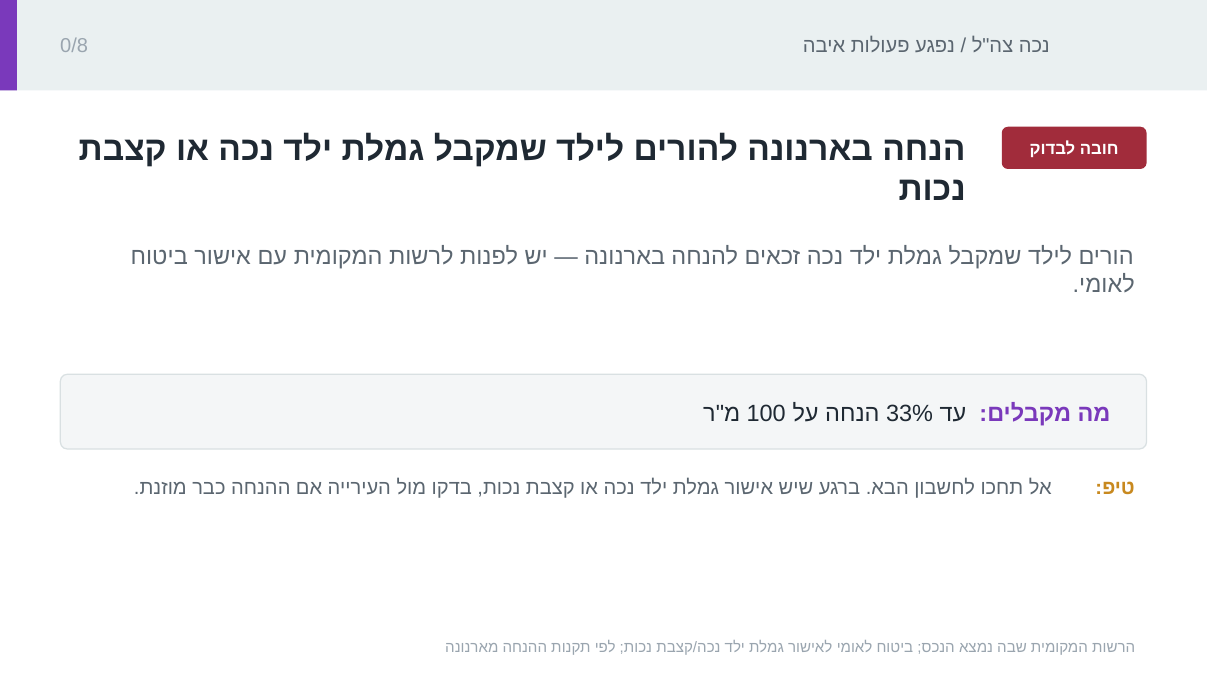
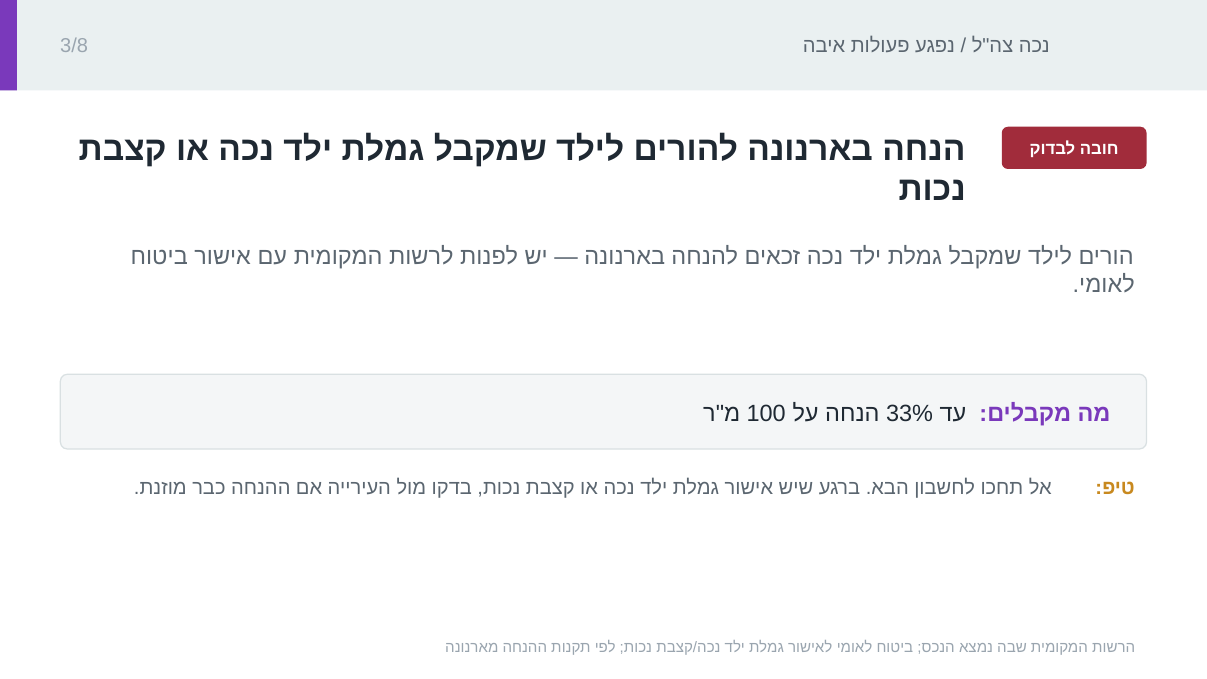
0/8: 0/8 -> 3/8
